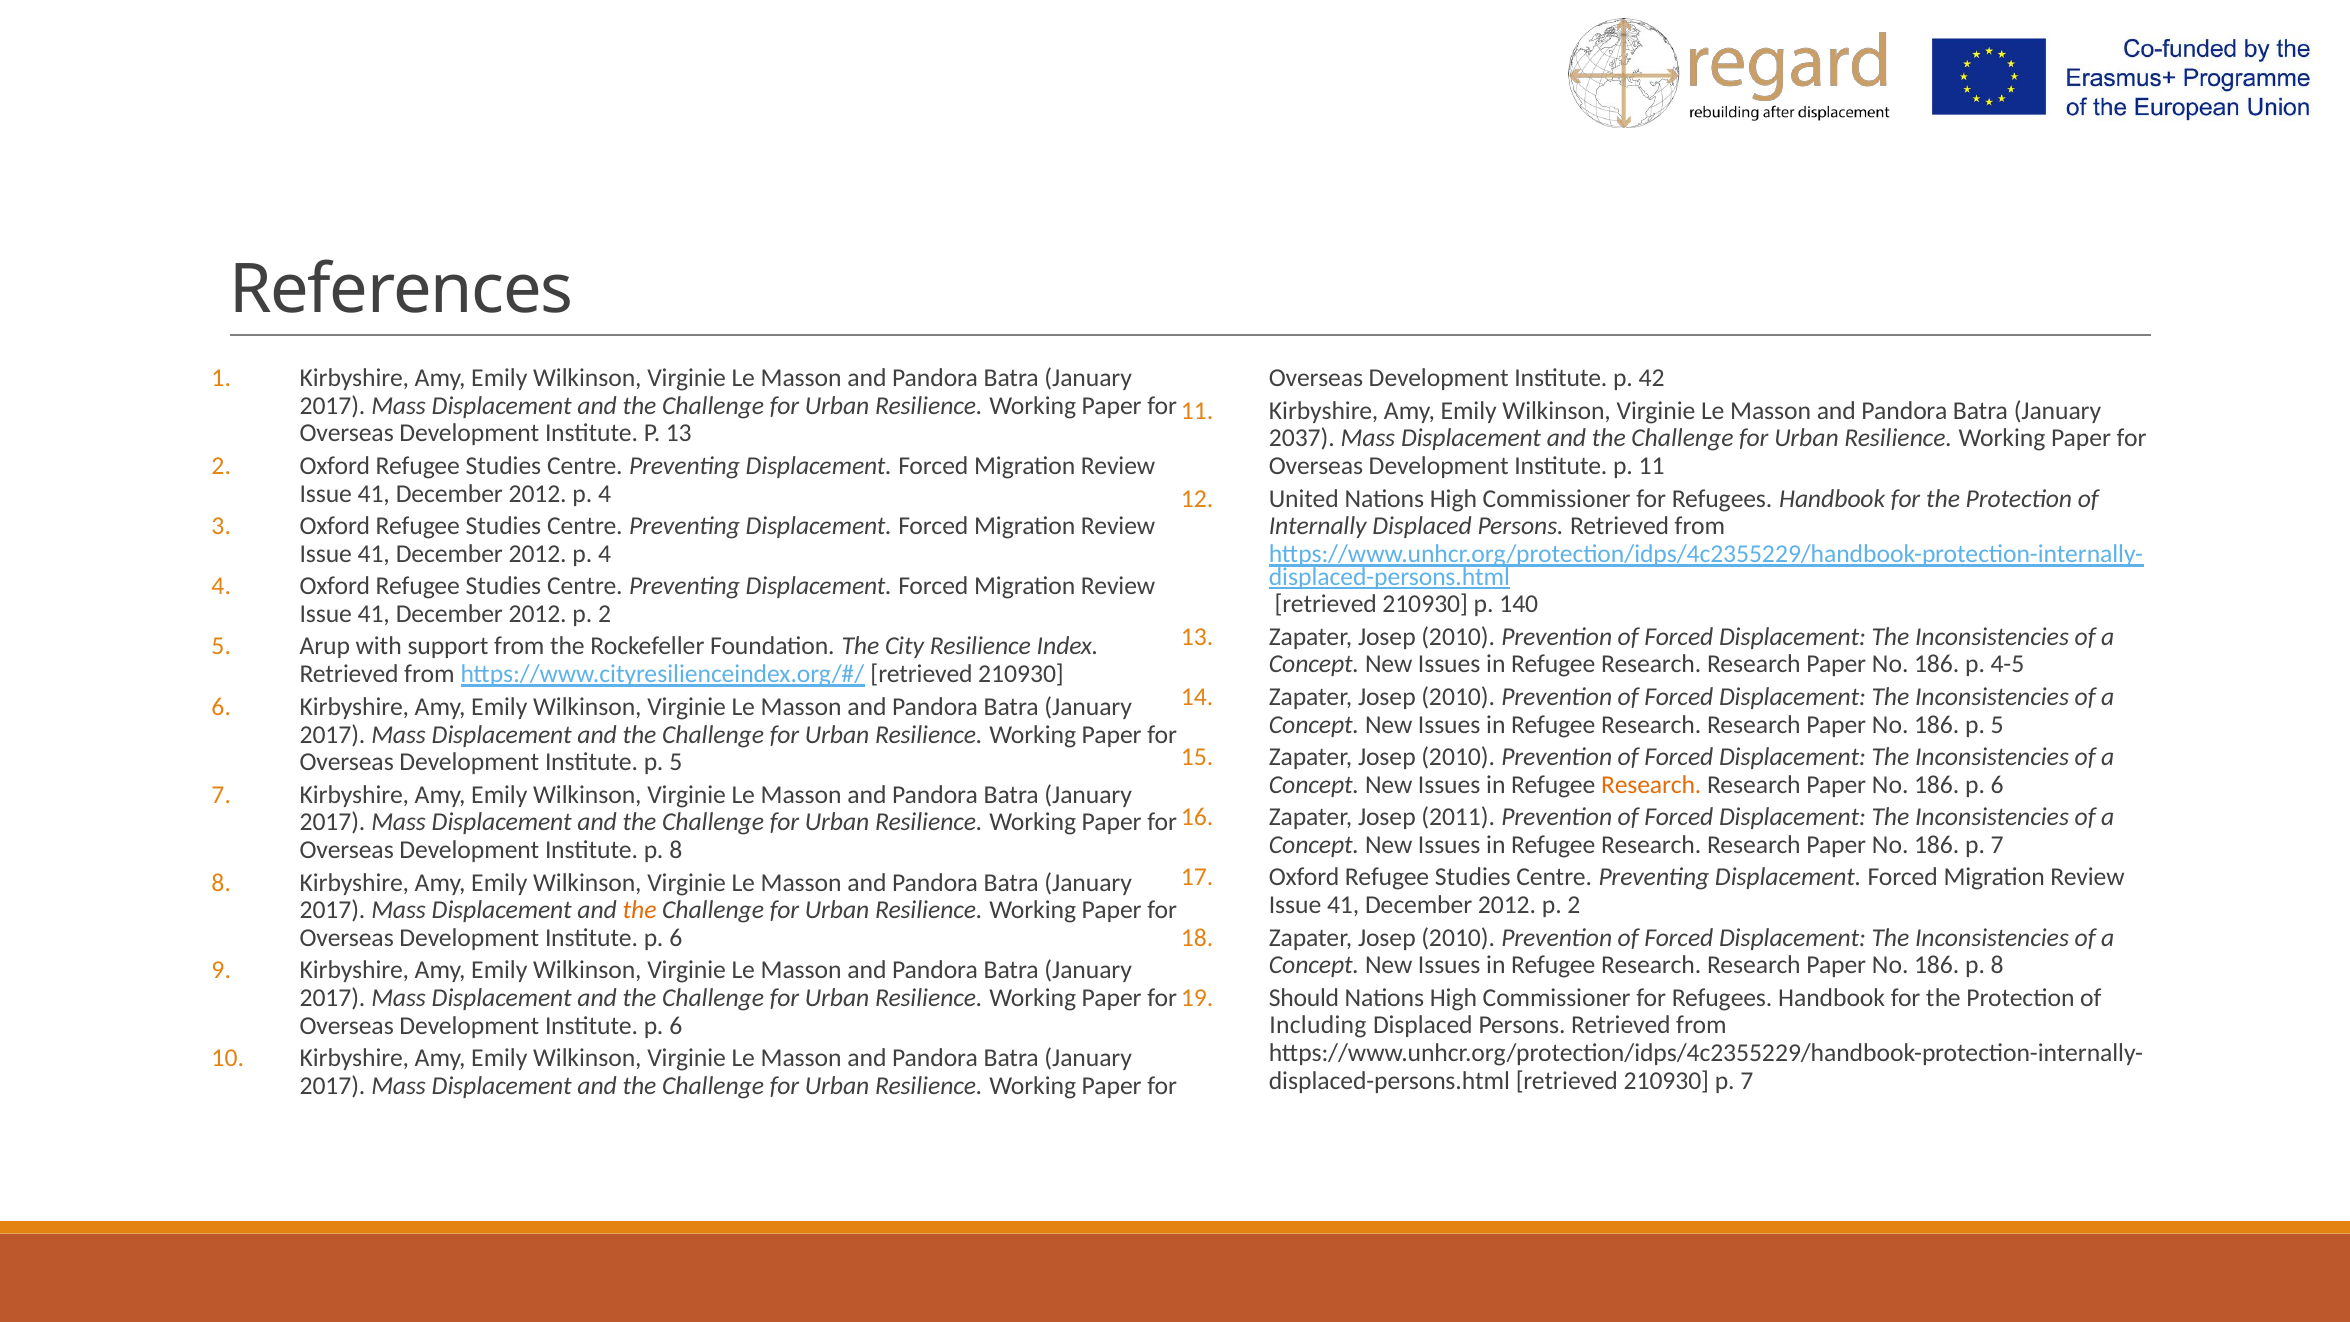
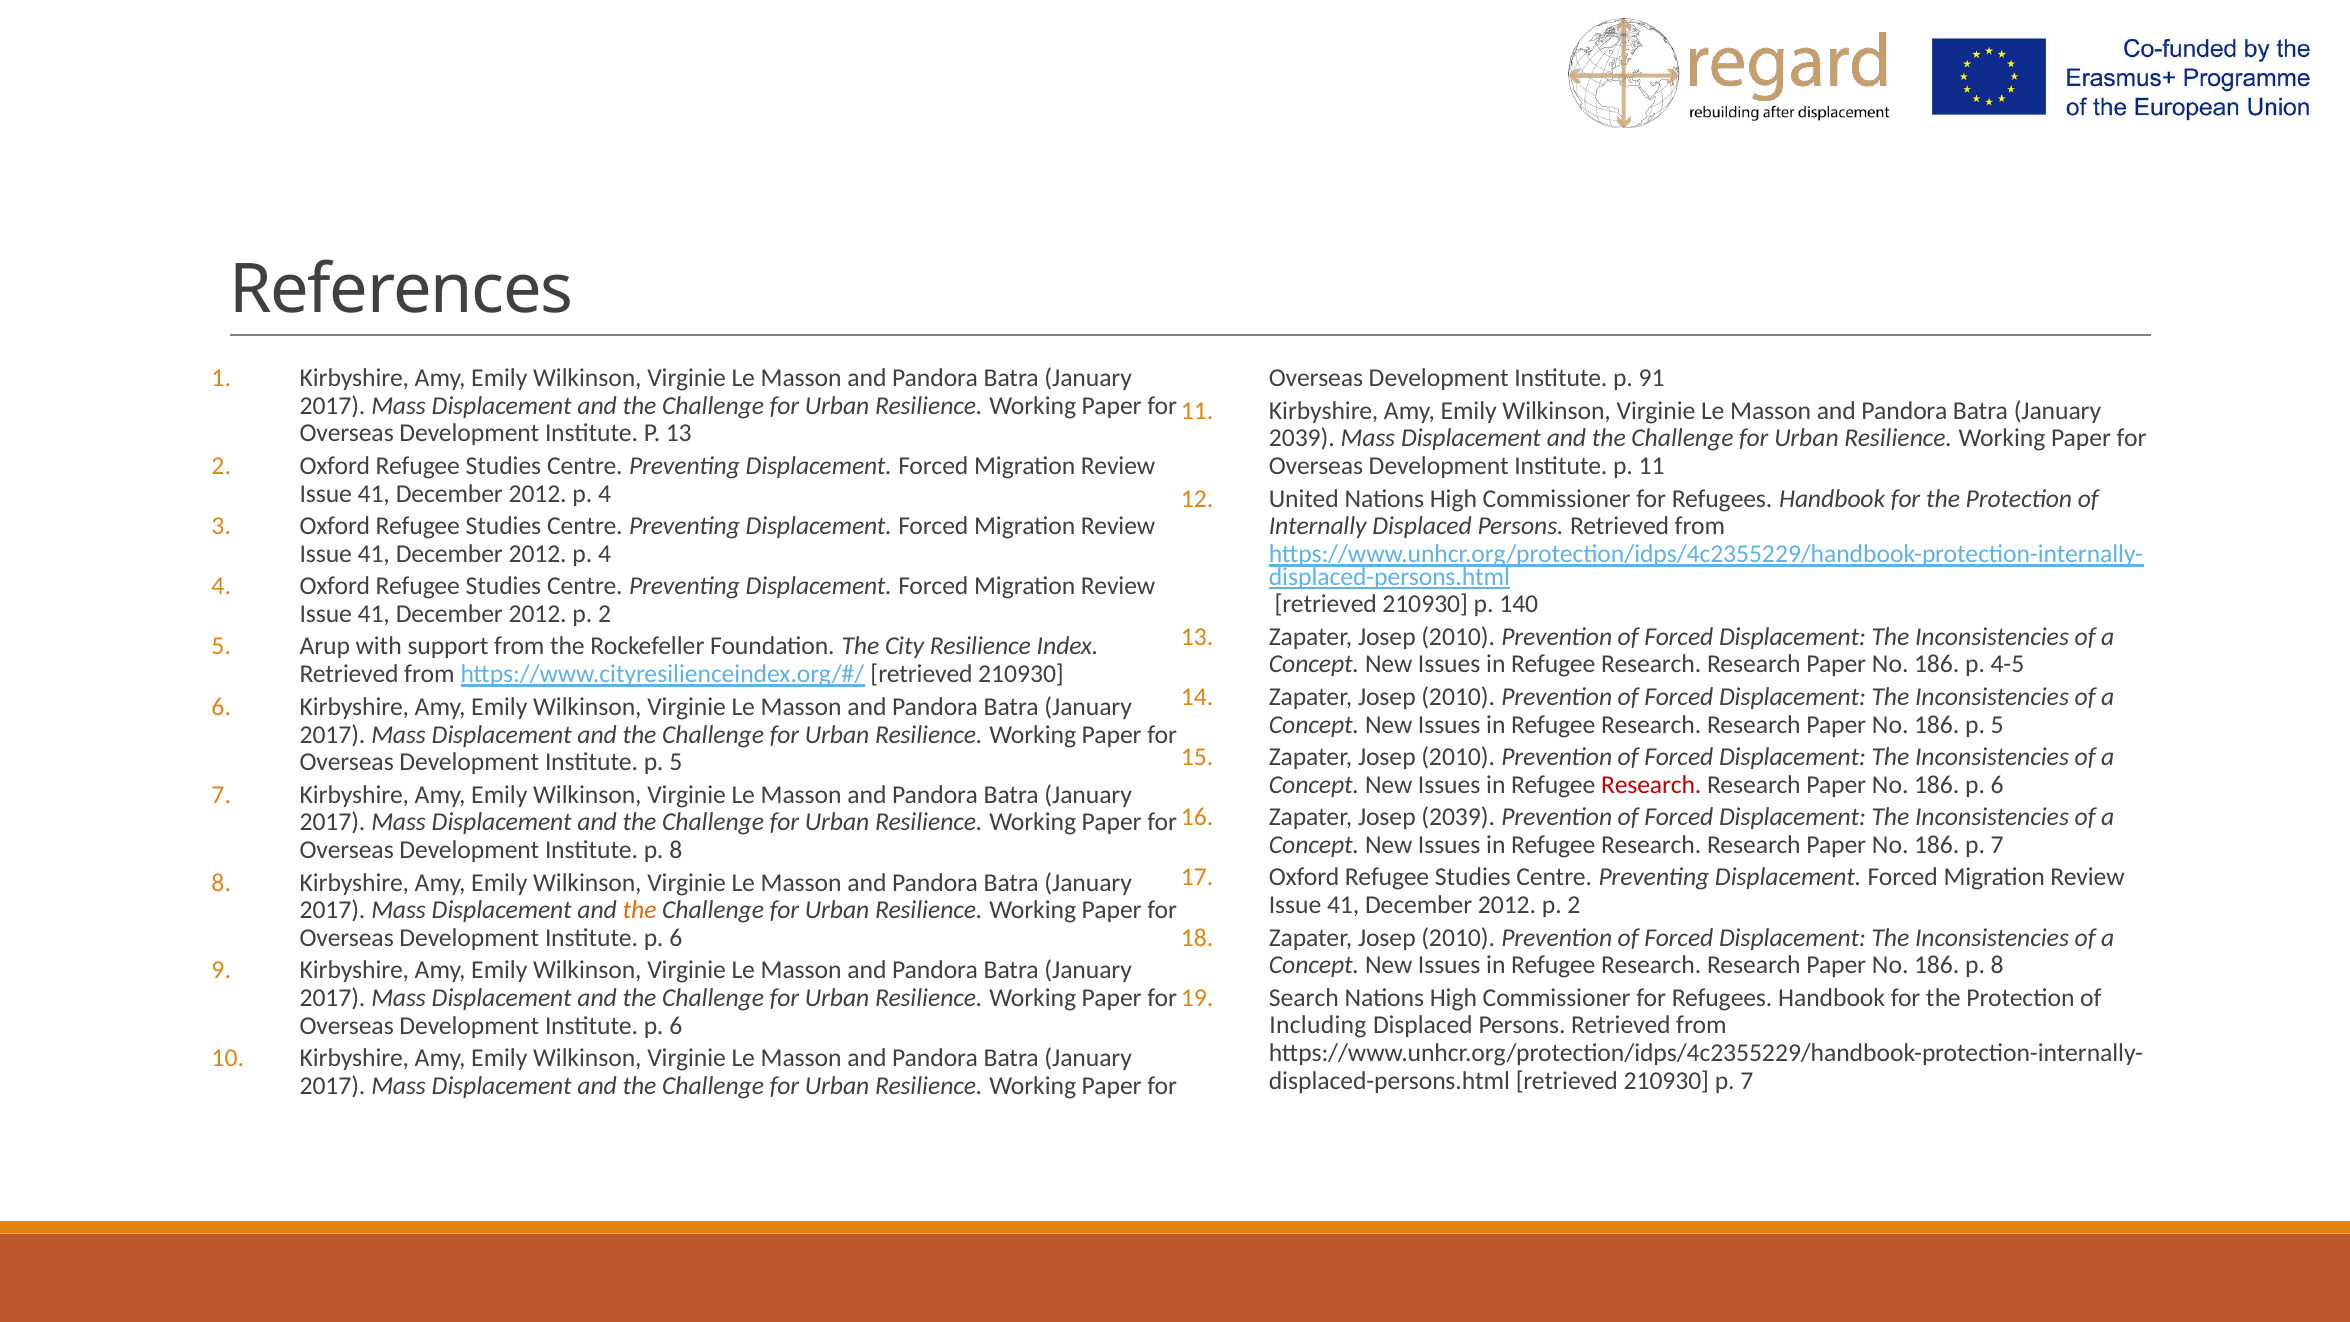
42: 42 -> 91
2037 at (1302, 438): 2037 -> 2039
Research at (1651, 785) colour: orange -> red
Josep 2011: 2011 -> 2039
Should: Should -> Search
